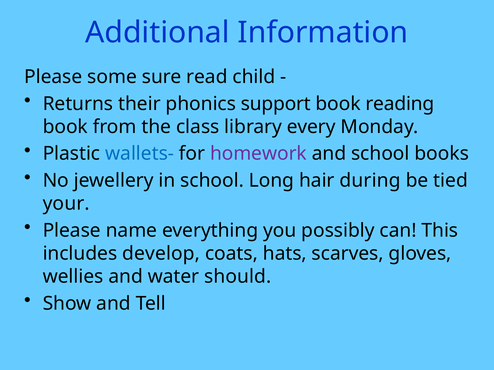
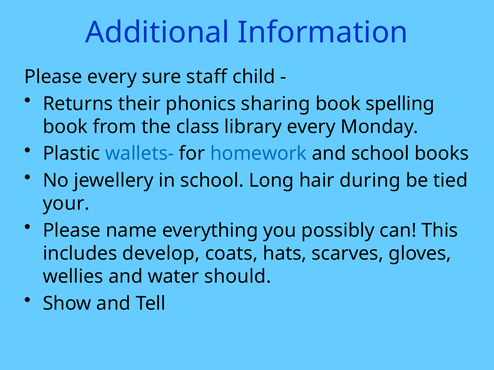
Please some: some -> every
read: read -> staff
support: support -> sharing
reading: reading -> spelling
homework colour: purple -> blue
